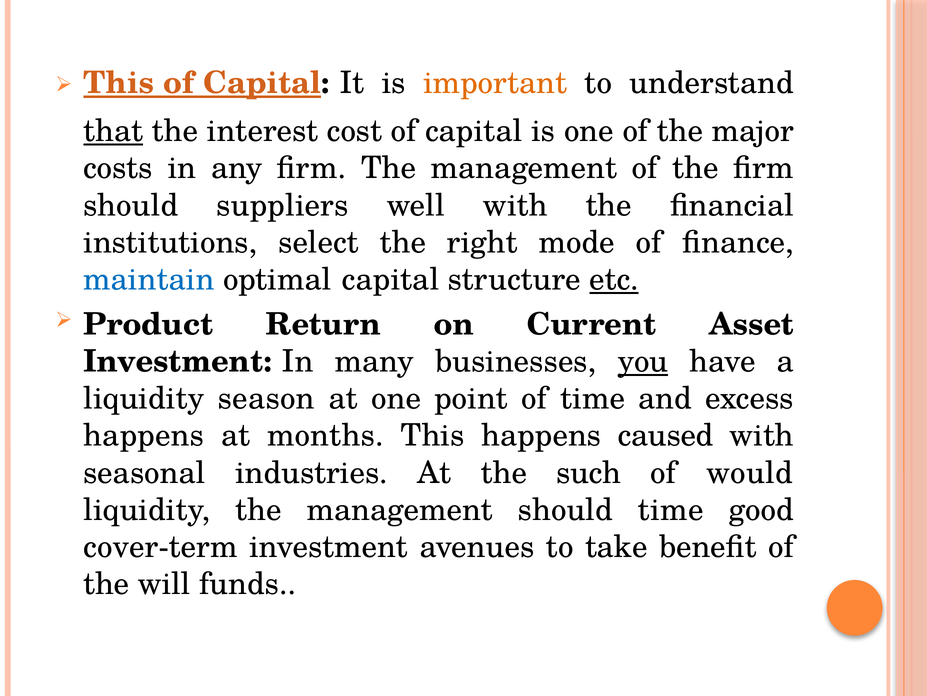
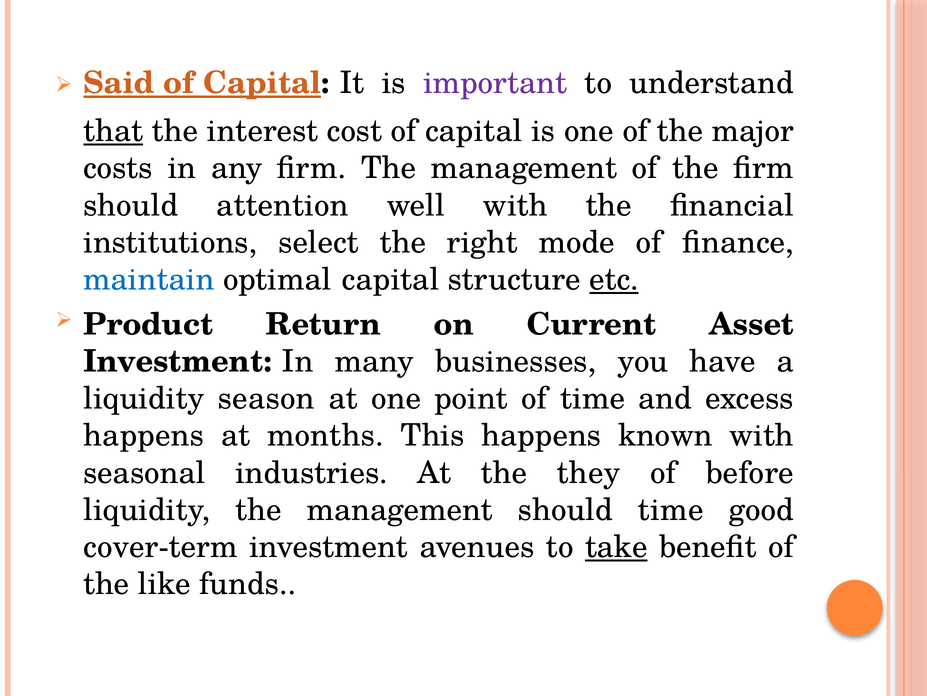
This at (119, 83): This -> Said
important colour: orange -> purple
suppliers: suppliers -> attention
you underline: present -> none
caused: caused -> known
such: such -> they
would: would -> before
take underline: none -> present
will: will -> like
